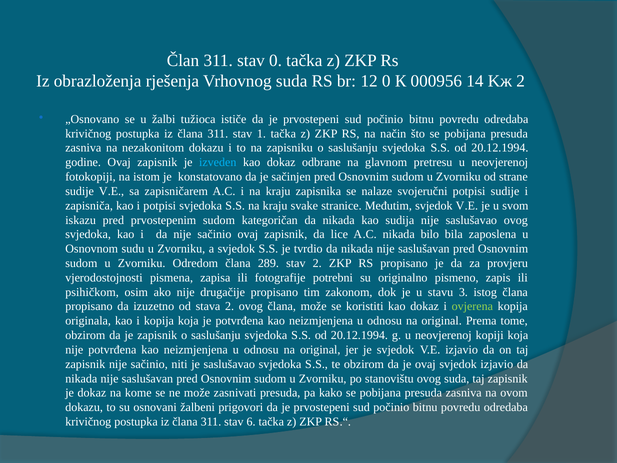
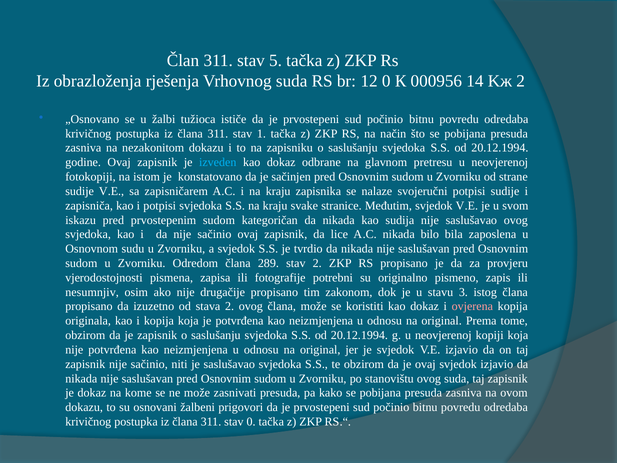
stav 0: 0 -> 5
psihičkom: psihičkom -> nesumnjiv
ovjerena colour: light green -> pink
stav 6: 6 -> 0
